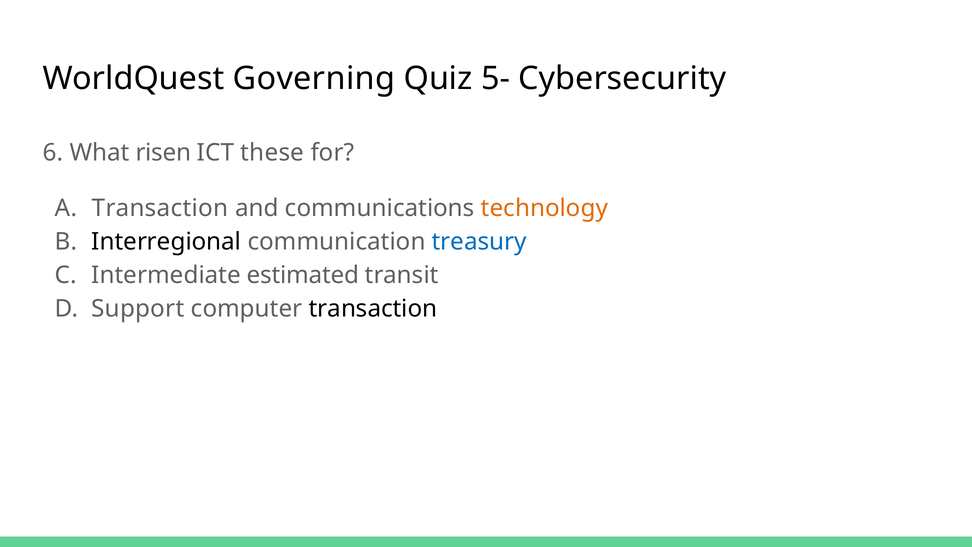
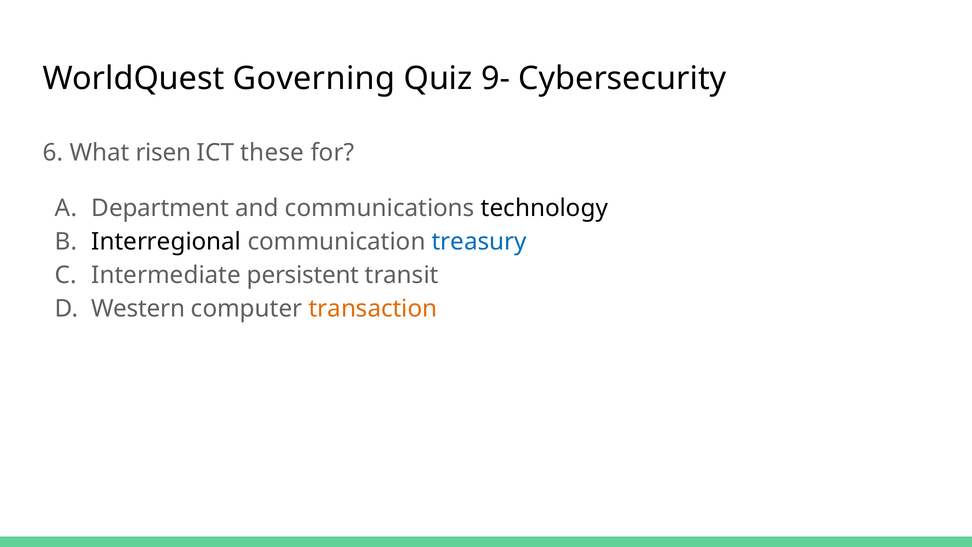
5-: 5- -> 9-
Transaction at (160, 208): Transaction -> Department
technology colour: orange -> black
estimated: estimated -> persistent
Support: Support -> Western
transaction at (373, 309) colour: black -> orange
